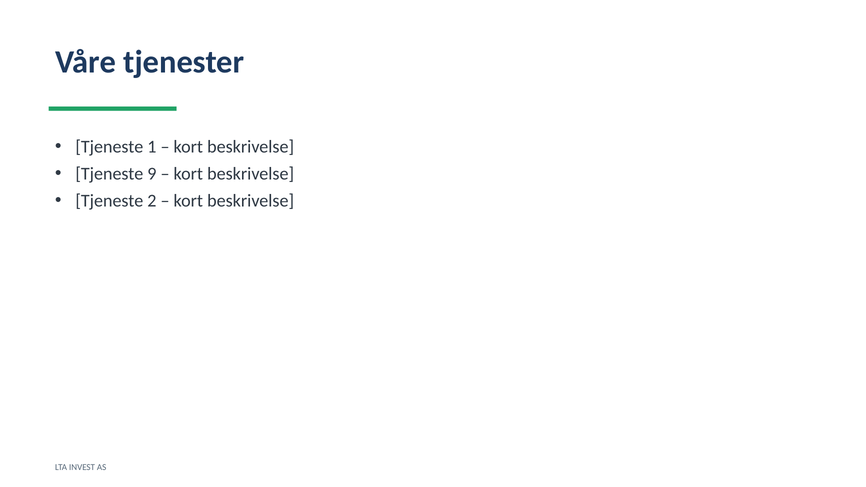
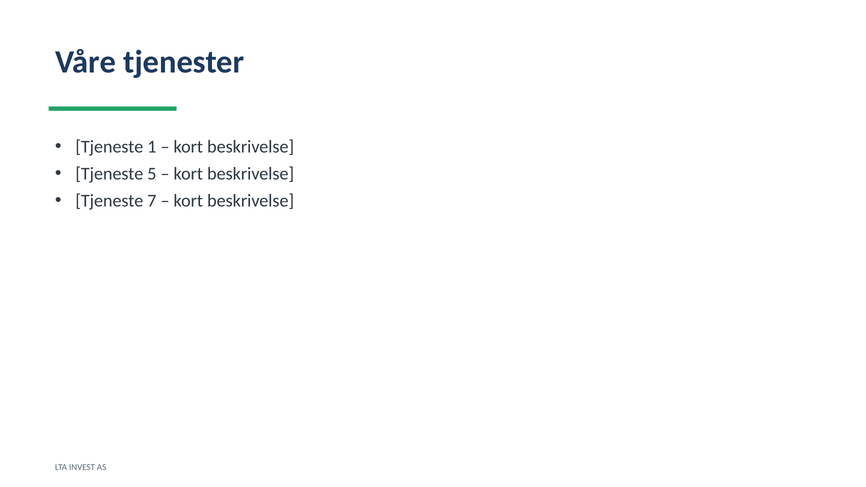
9: 9 -> 5
2: 2 -> 7
